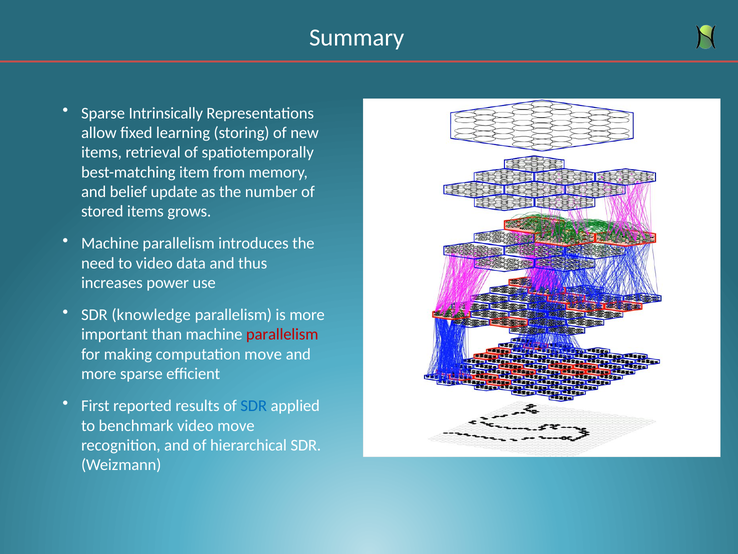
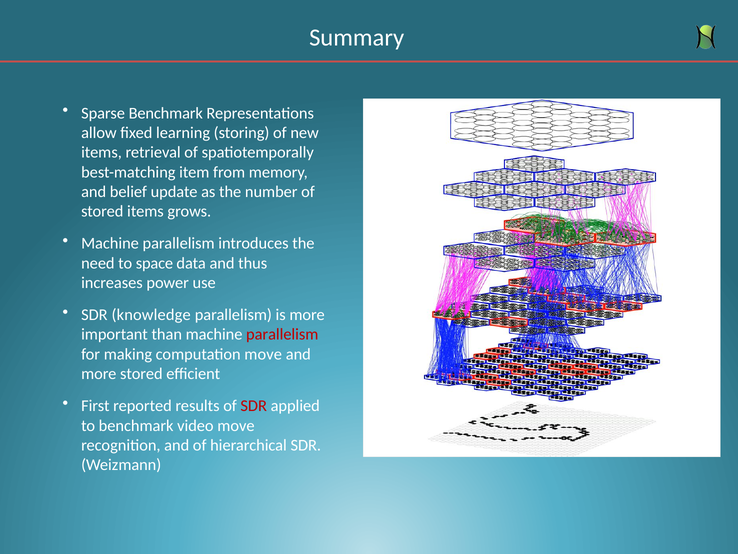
Sparse Intrinsically: Intrinsically -> Benchmark
to video: video -> space
more sparse: sparse -> stored
SDR at (254, 406) colour: blue -> red
